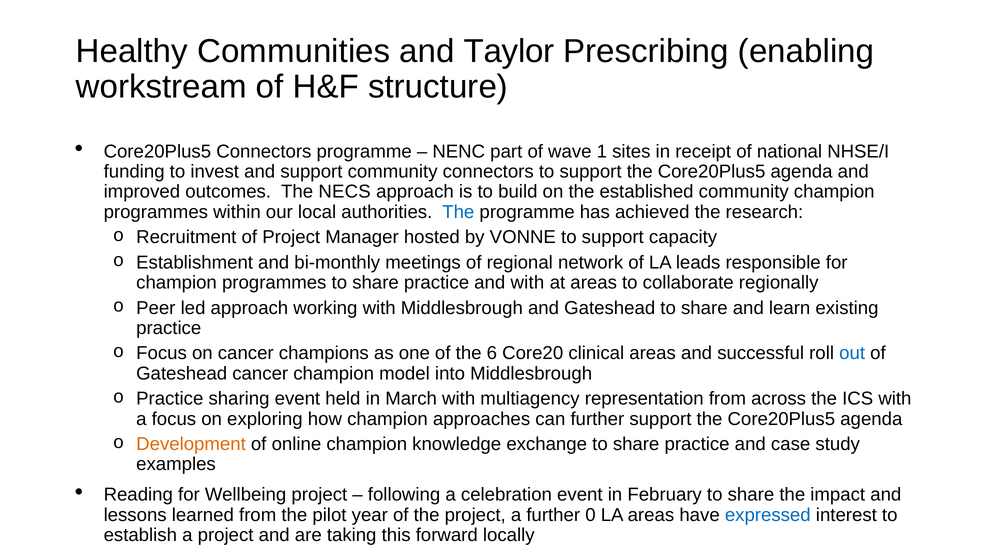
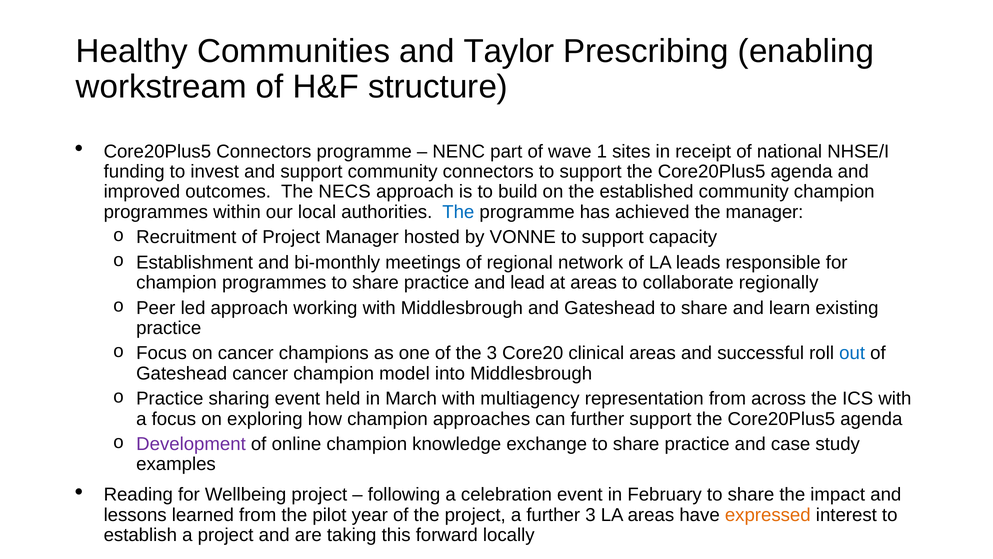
the research: research -> manager
and with: with -> lead
the 6: 6 -> 3
Development colour: orange -> purple
further 0: 0 -> 3
expressed colour: blue -> orange
